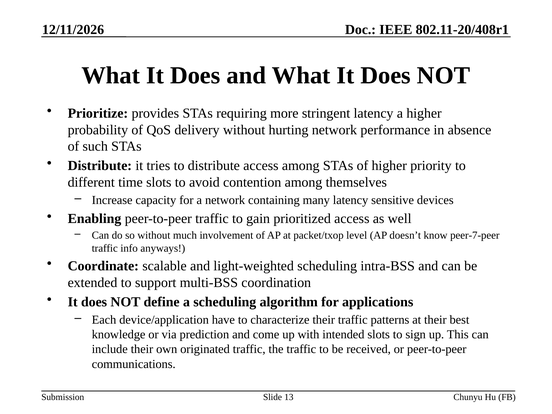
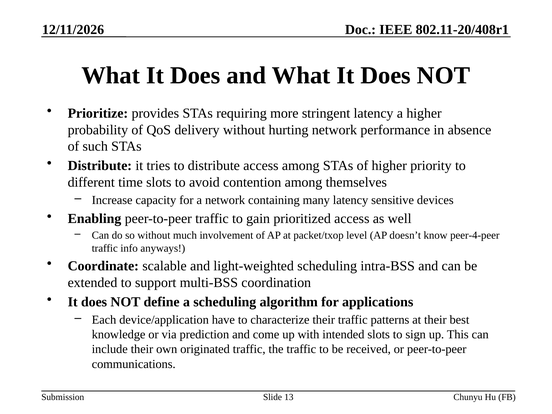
peer-7-peer: peer-7-peer -> peer-4-peer
